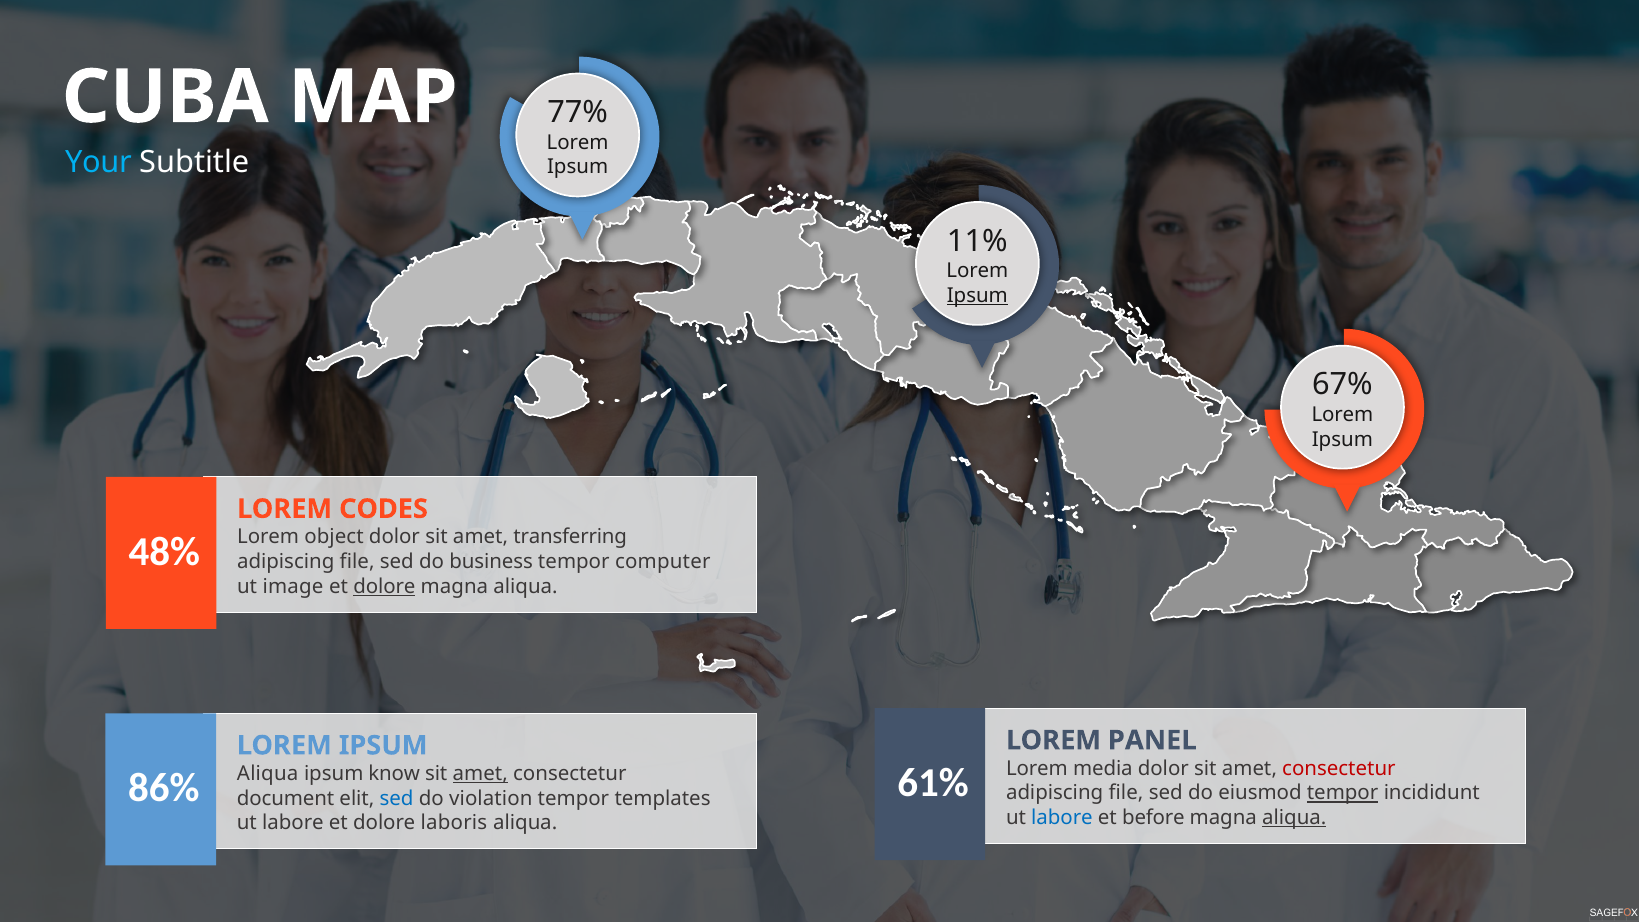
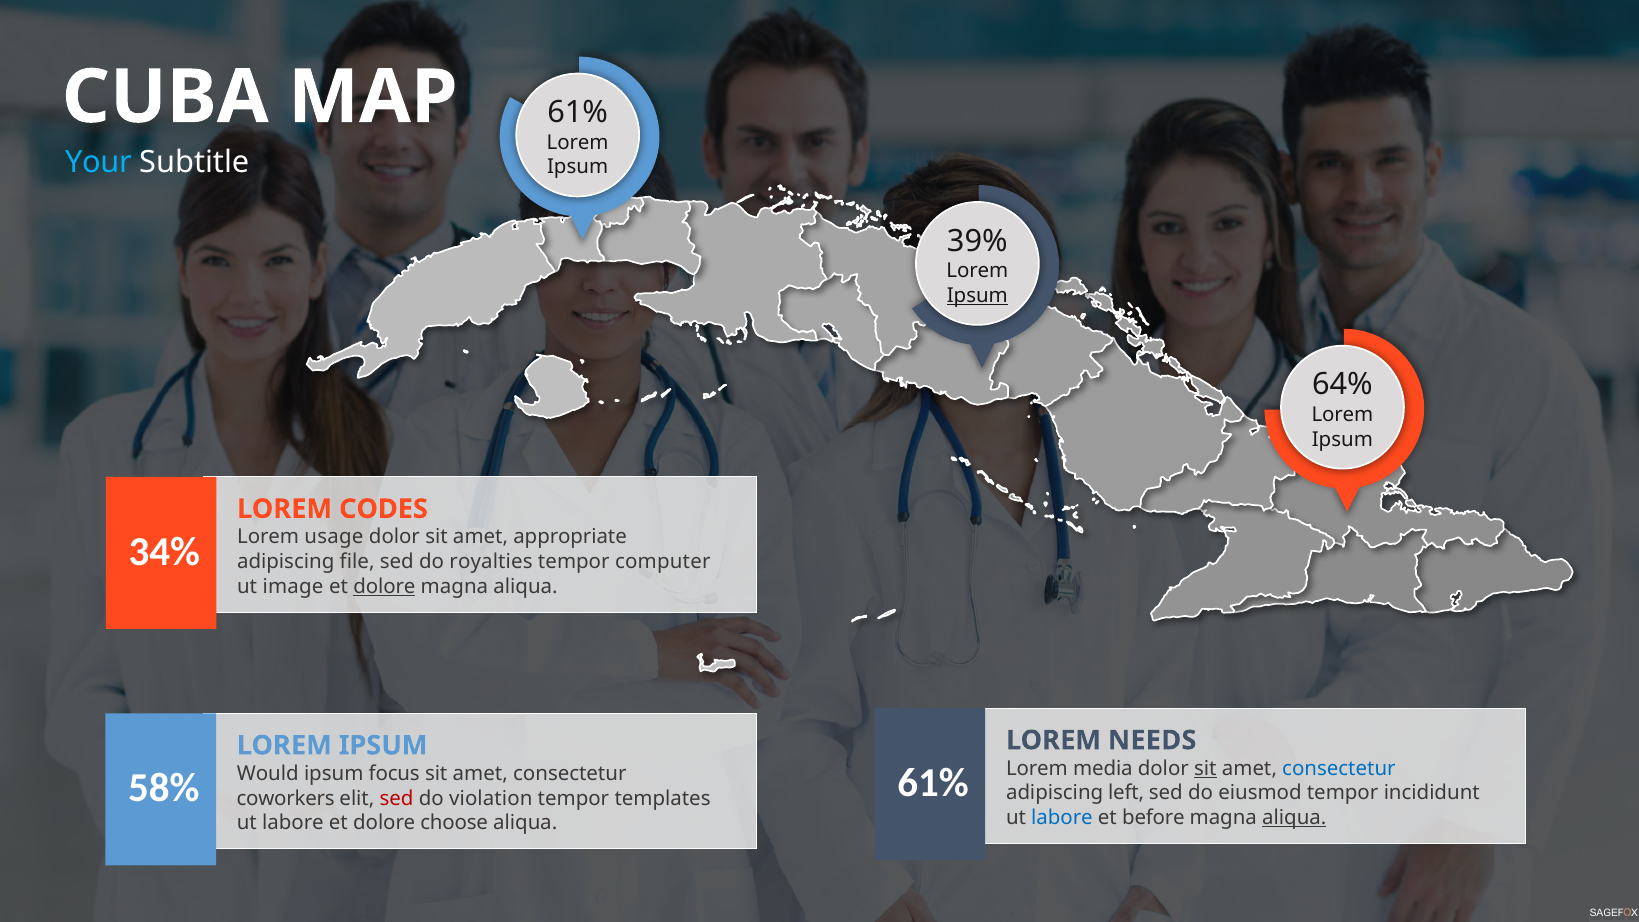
77% at (578, 112): 77% -> 61%
11%: 11% -> 39%
67%: 67% -> 64%
object: object -> usage
transferring: transferring -> appropriate
48%: 48% -> 34%
business: business -> royalties
PANEL: PANEL -> NEEDS
sit at (1205, 768) underline: none -> present
consectetur at (1339, 768) colour: red -> blue
Aliqua at (268, 774): Aliqua -> Would
know: know -> focus
amet at (480, 774) underline: present -> none
86%: 86% -> 58%
file at (1126, 793): file -> left
tempor at (1343, 793) underline: present -> none
document: document -> coworkers
sed at (397, 798) colour: blue -> red
laboris: laboris -> choose
